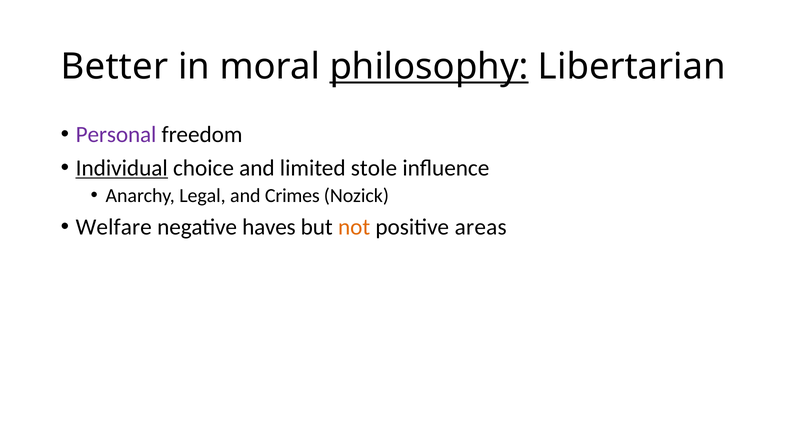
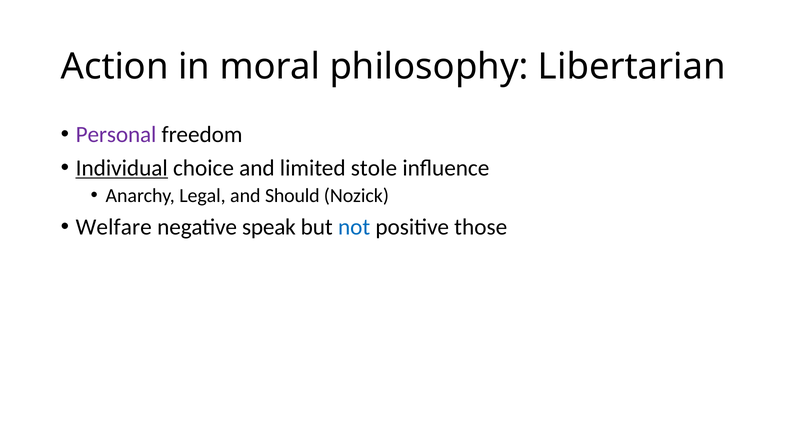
Better: Better -> Action
philosophy underline: present -> none
Crimes: Crimes -> Should
haves: haves -> speak
not colour: orange -> blue
areas: areas -> those
